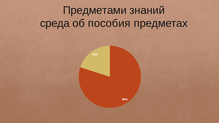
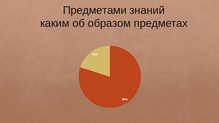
среда: среда -> каким
пособия: пособия -> образом
